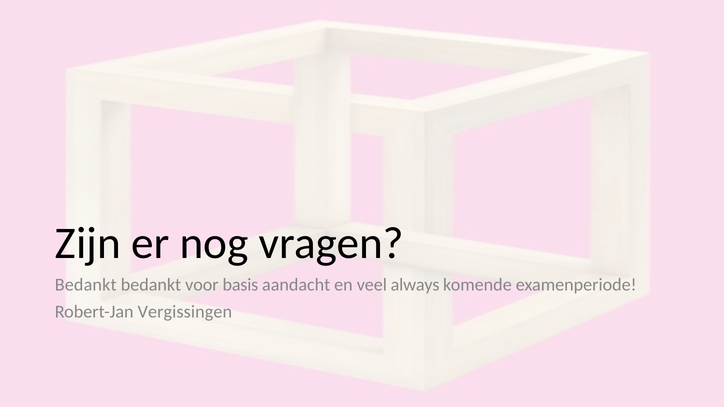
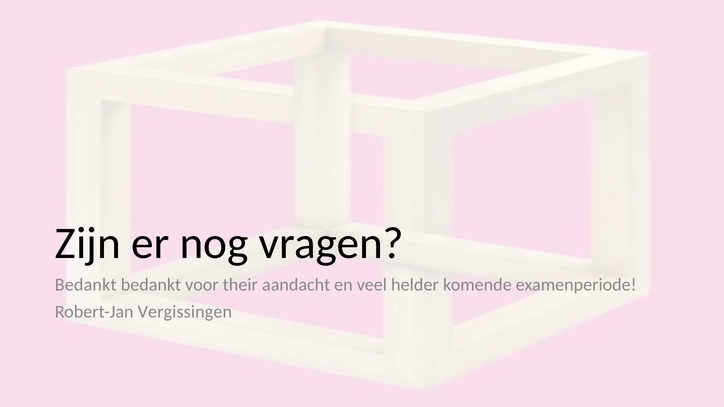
basis: basis -> their
always: always -> helder
